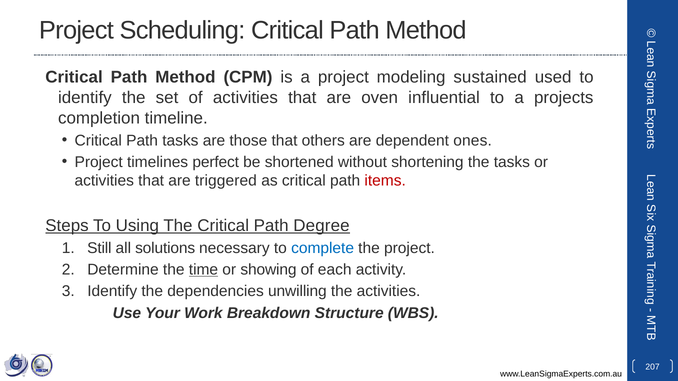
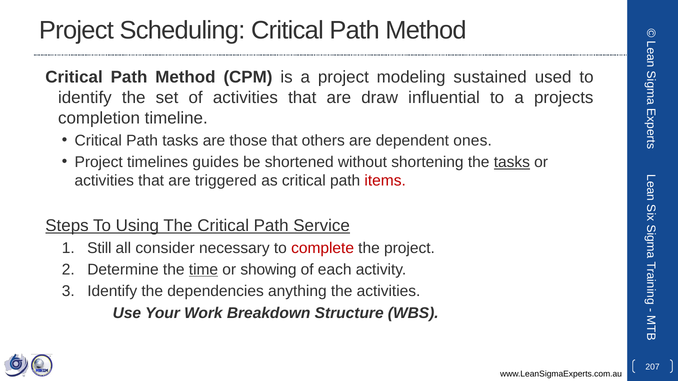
oven: oven -> draw
perfect: perfect -> guides
tasks at (512, 162) underline: none -> present
Degree: Degree -> Service
solutions: solutions -> consider
complete colour: blue -> red
unwilling: unwilling -> anything
